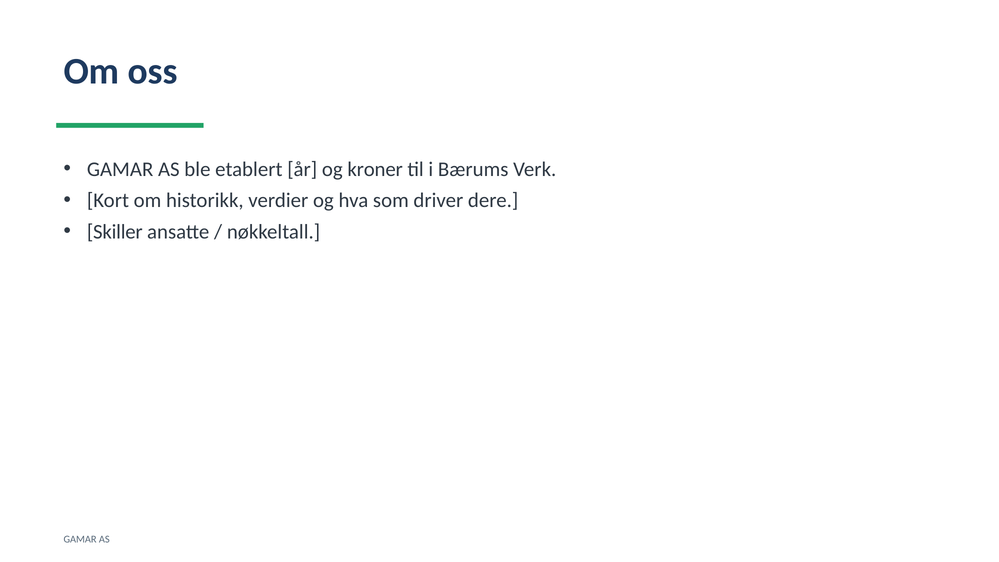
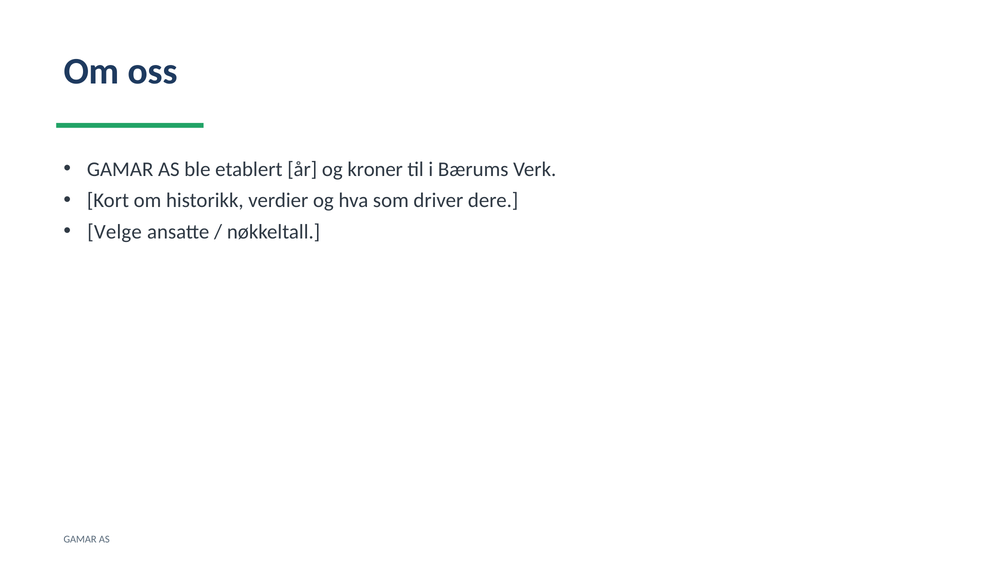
Skiller: Skiller -> Velge
